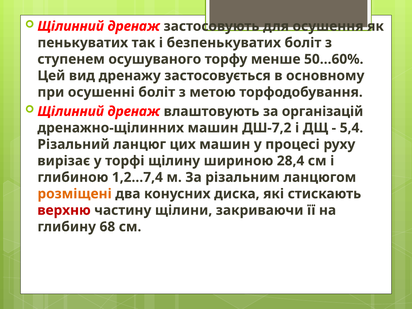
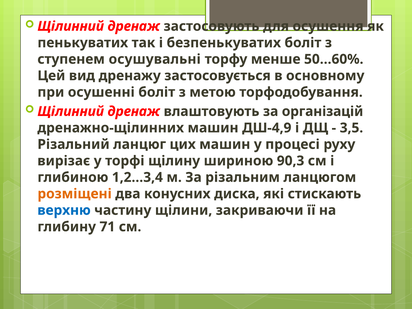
осушуваного: осушуваного -> осушувальні
ДШ-7,2: ДШ-7,2 -> ДШ-4,9
5,4: 5,4 -> 3,5
28,4: 28,4 -> 90,3
1,2…7,4: 1,2…7,4 -> 1,2…3,4
верхню colour: red -> blue
68: 68 -> 71
